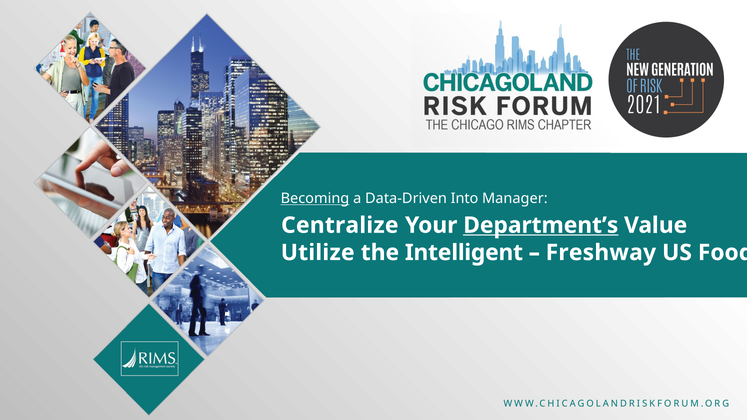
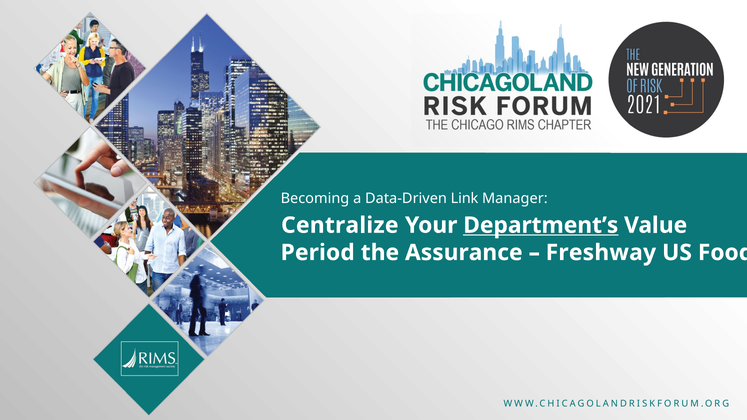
Becoming underline: present -> none
Into: Into -> Link
Utilize: Utilize -> Period
Intelligent: Intelligent -> Assurance
